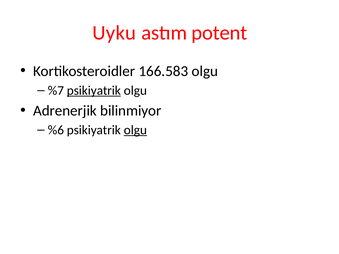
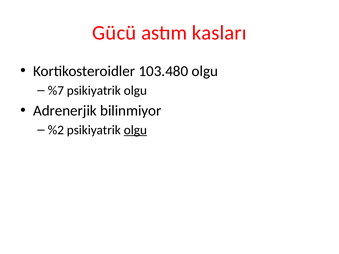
Uyku: Uyku -> Gücü
potent: potent -> kasları
166.583: 166.583 -> 103.480
psikiyatrik at (94, 91) underline: present -> none
%6: %6 -> %2
